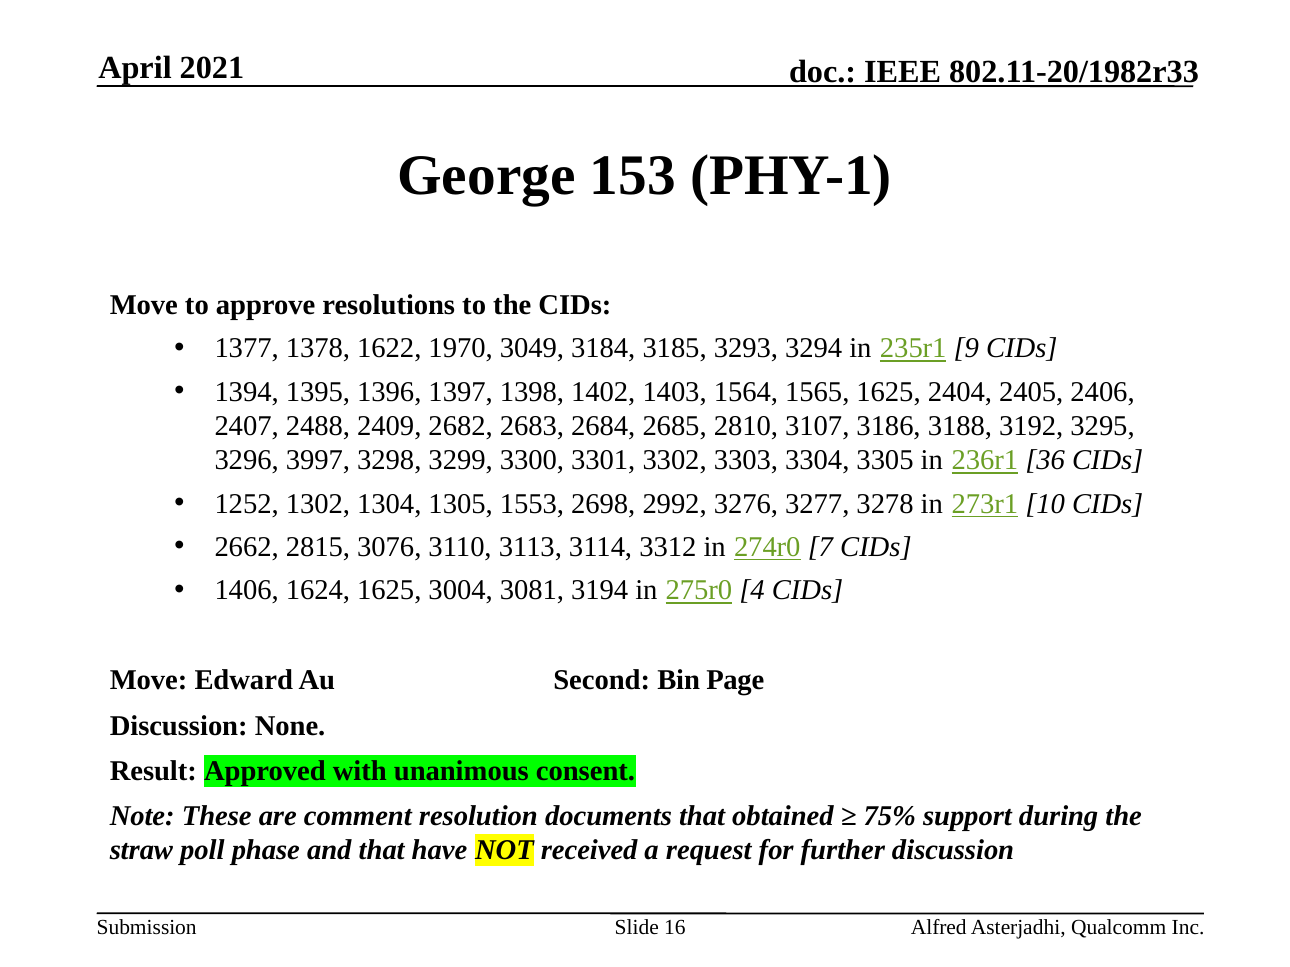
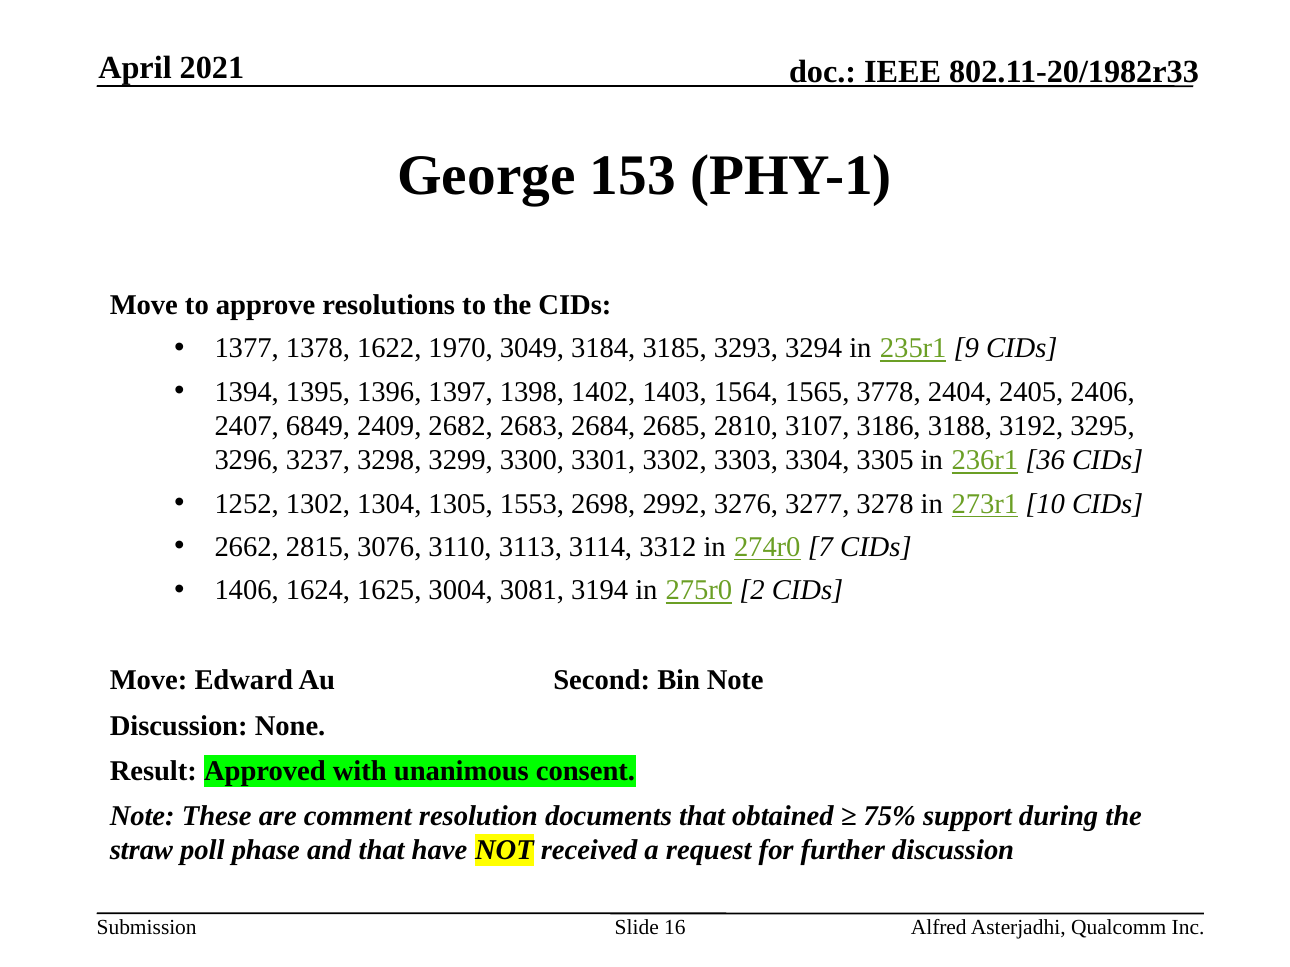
1565 1625: 1625 -> 3778
2488: 2488 -> 6849
3997: 3997 -> 3237
4: 4 -> 2
Bin Page: Page -> Note
